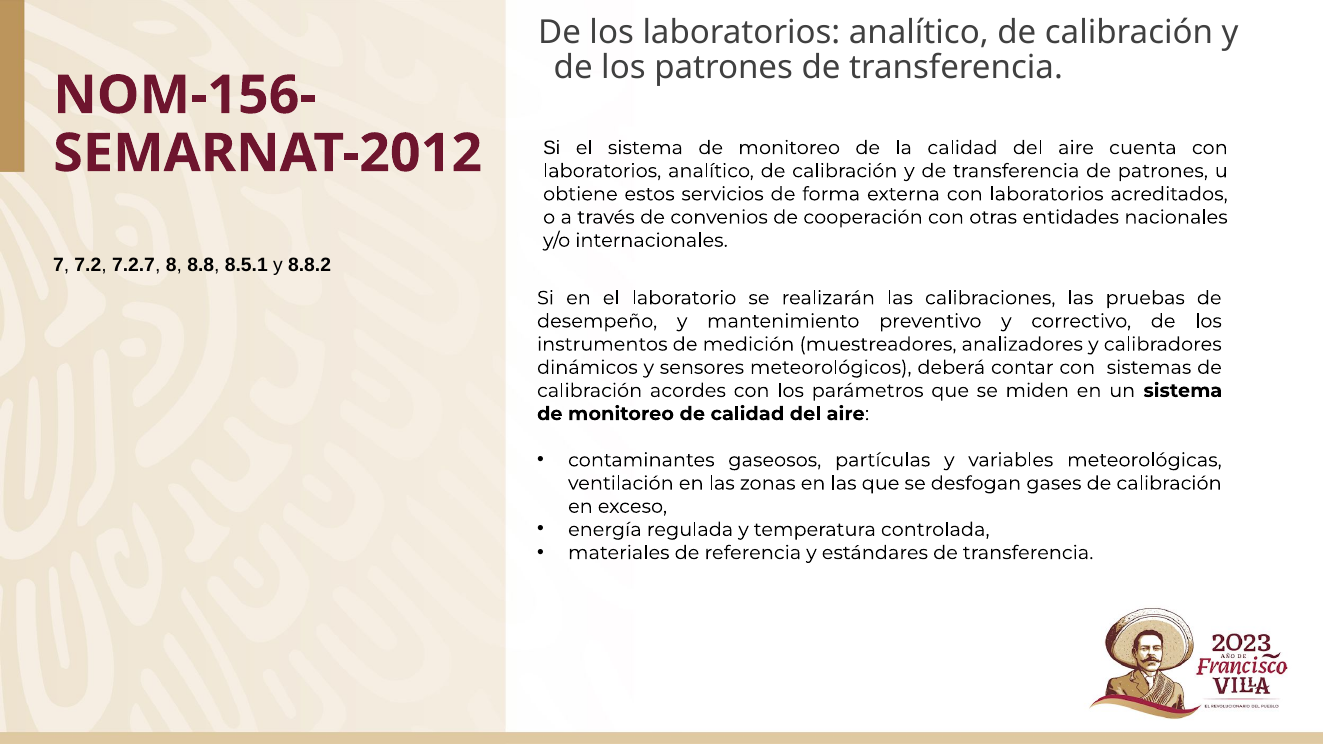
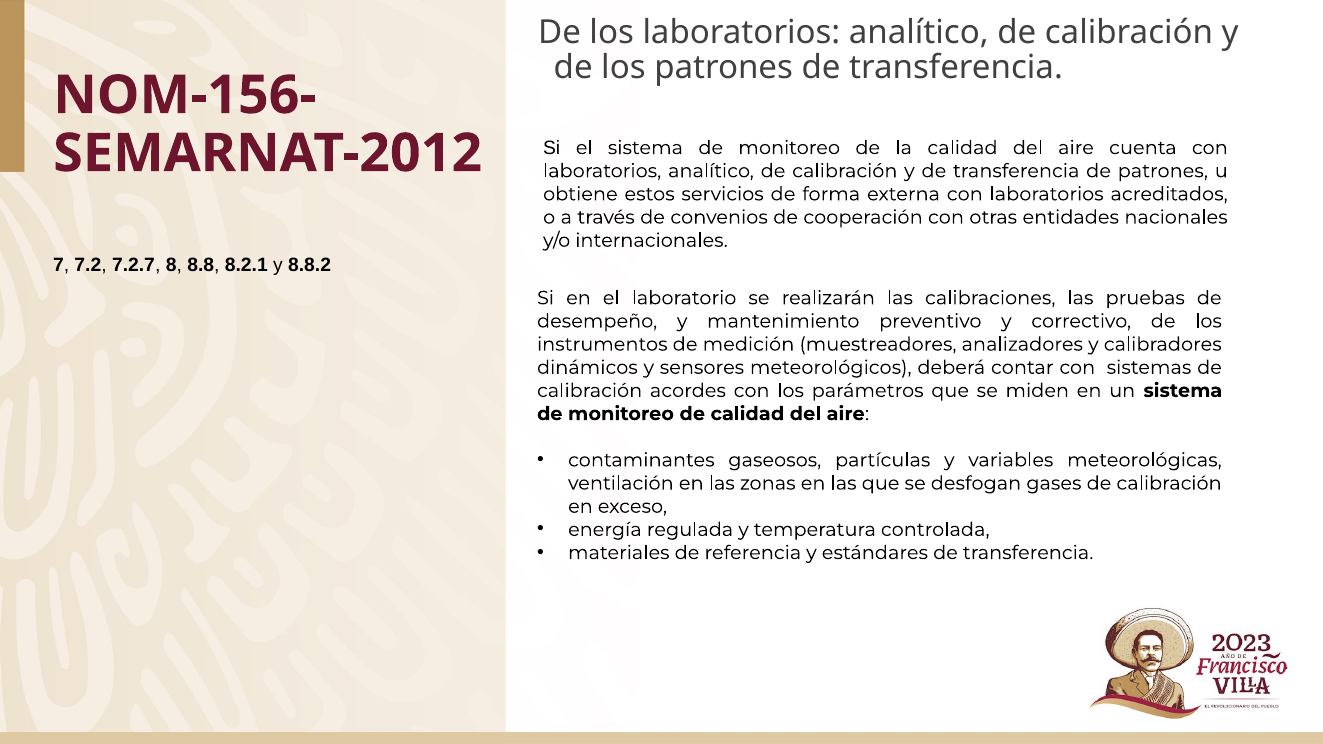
8.5.1: 8.5.1 -> 8.2.1
